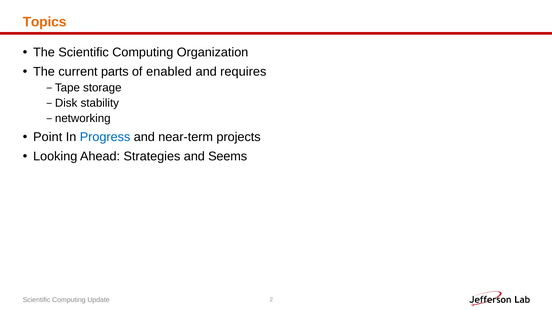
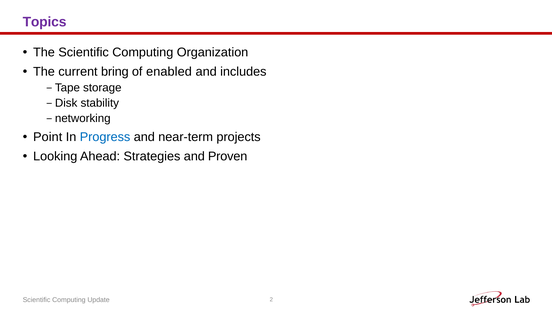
Topics colour: orange -> purple
parts: parts -> bring
requires: requires -> includes
Seems: Seems -> Proven
